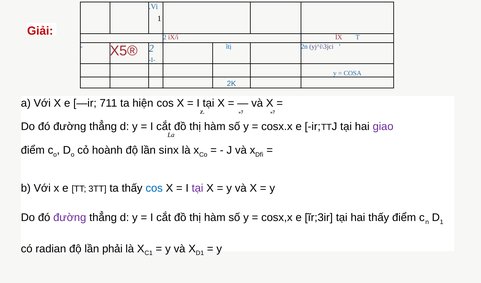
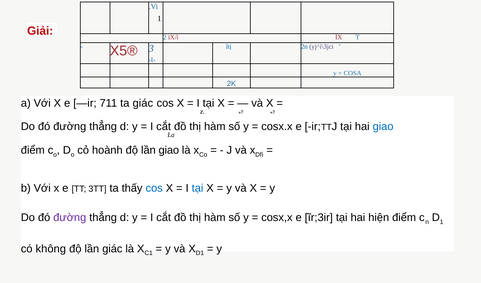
X5® 2: 2 -> 3
ta hiện: hiện -> giác
giao at (383, 126) colour: purple -> blue
lần sinx: sinx -> giao
tại at (198, 188) colour: purple -> blue
hai thấy: thấy -> hiện
radian: radian -> không
lần phải: phải -> giác
